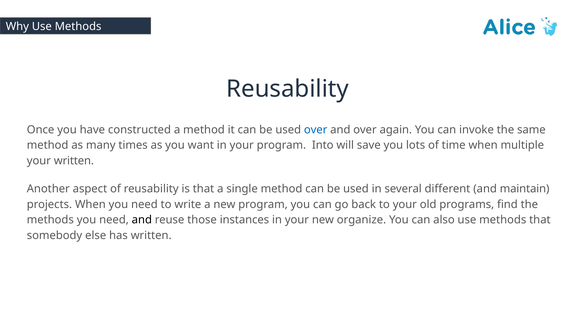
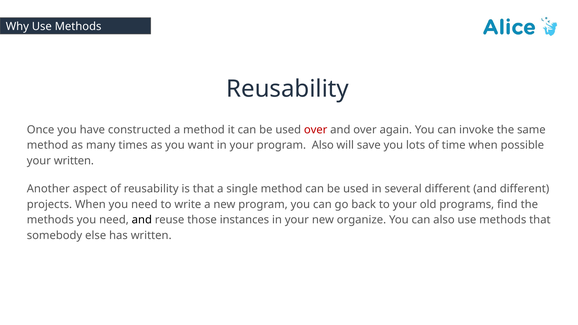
over at (316, 130) colour: blue -> red
program Into: Into -> Also
multiple: multiple -> possible
and maintain: maintain -> different
